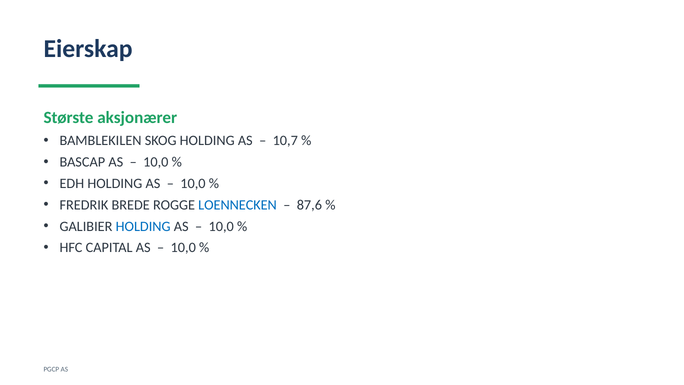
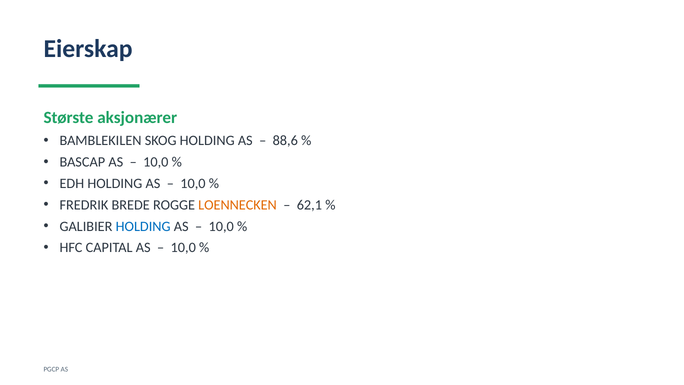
10,7: 10,7 -> 88,6
LOENNECKEN colour: blue -> orange
87,6: 87,6 -> 62,1
